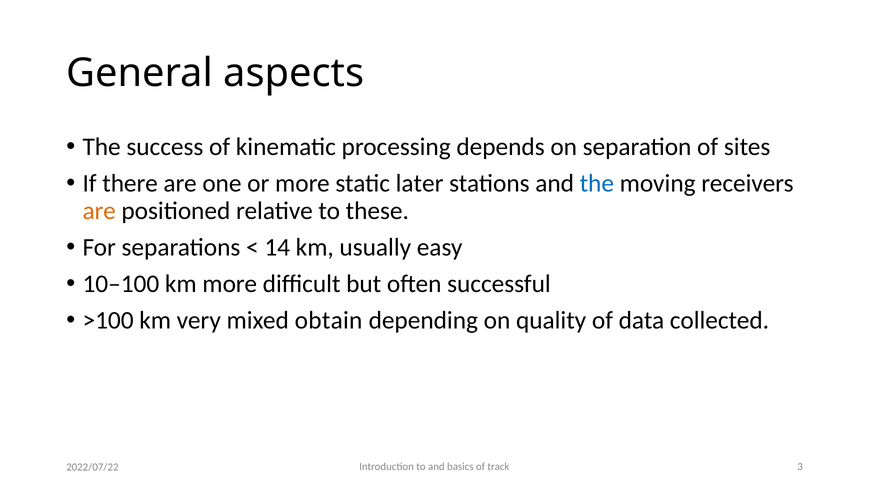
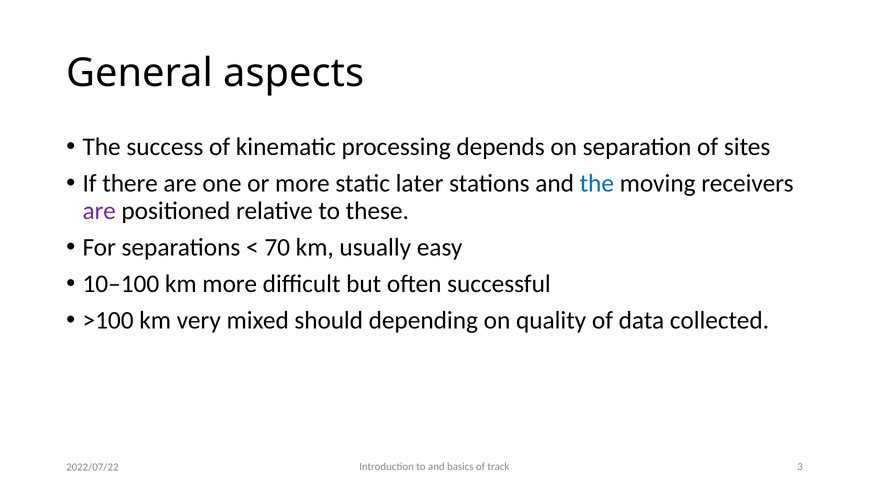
are at (99, 211) colour: orange -> purple
14: 14 -> 70
obtain: obtain -> should
